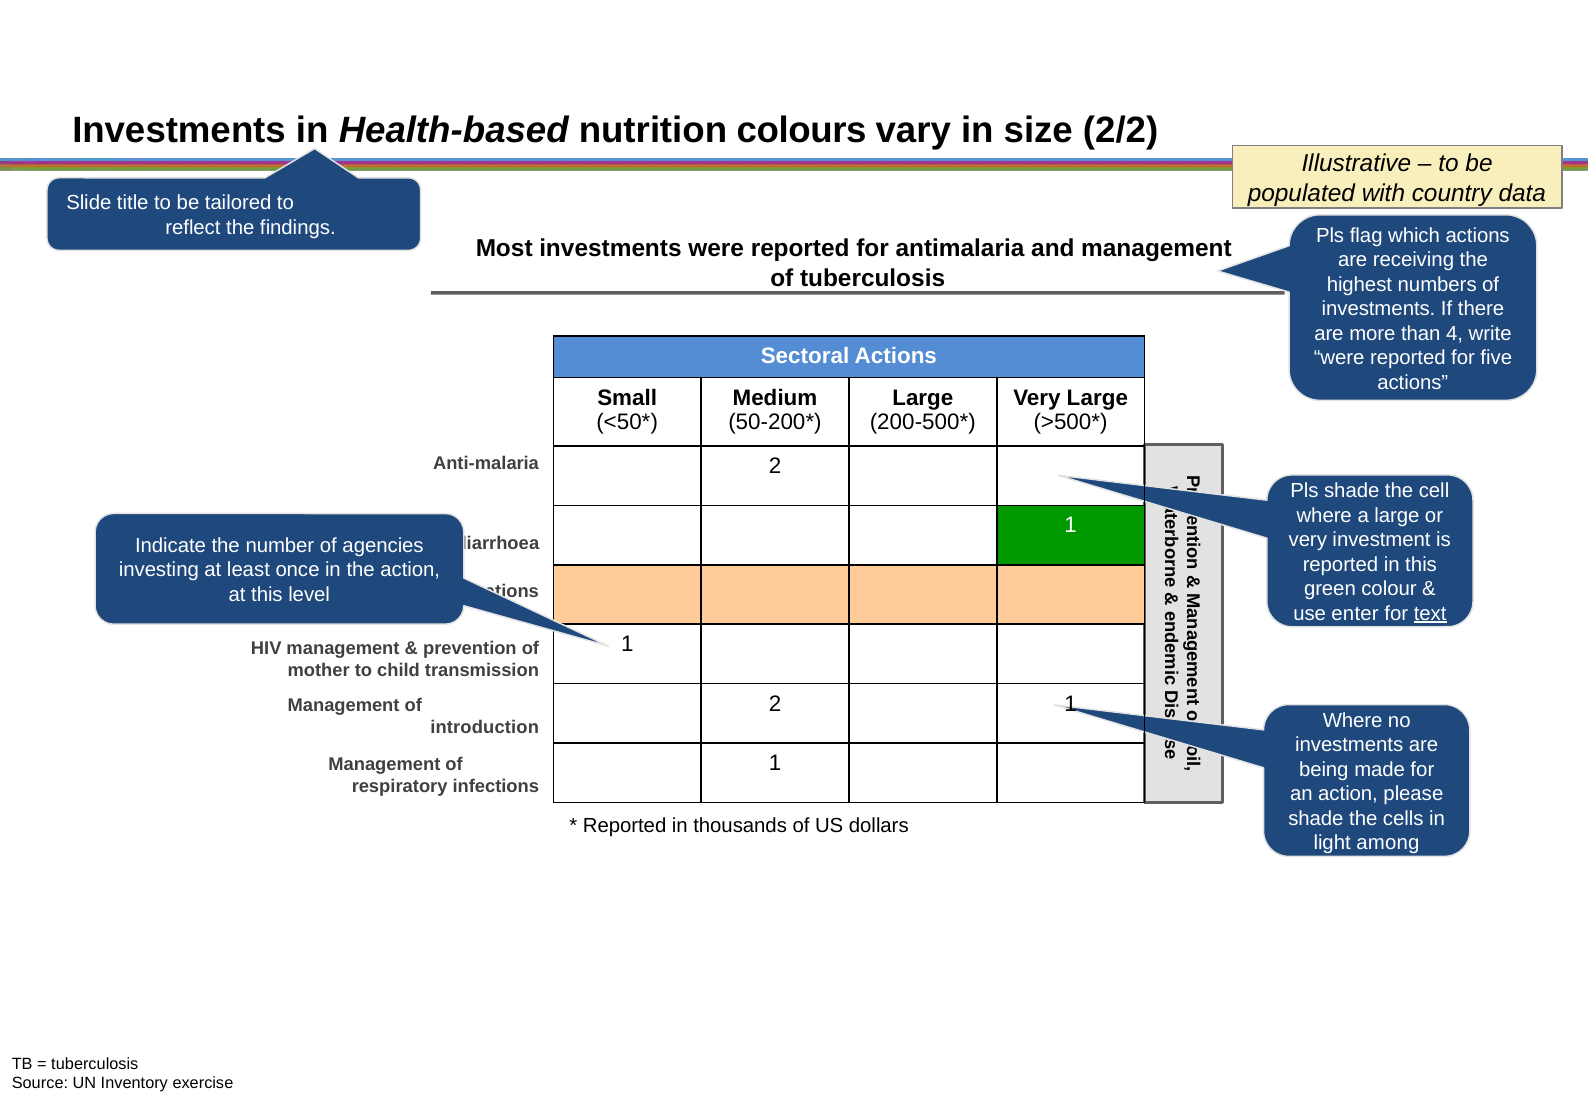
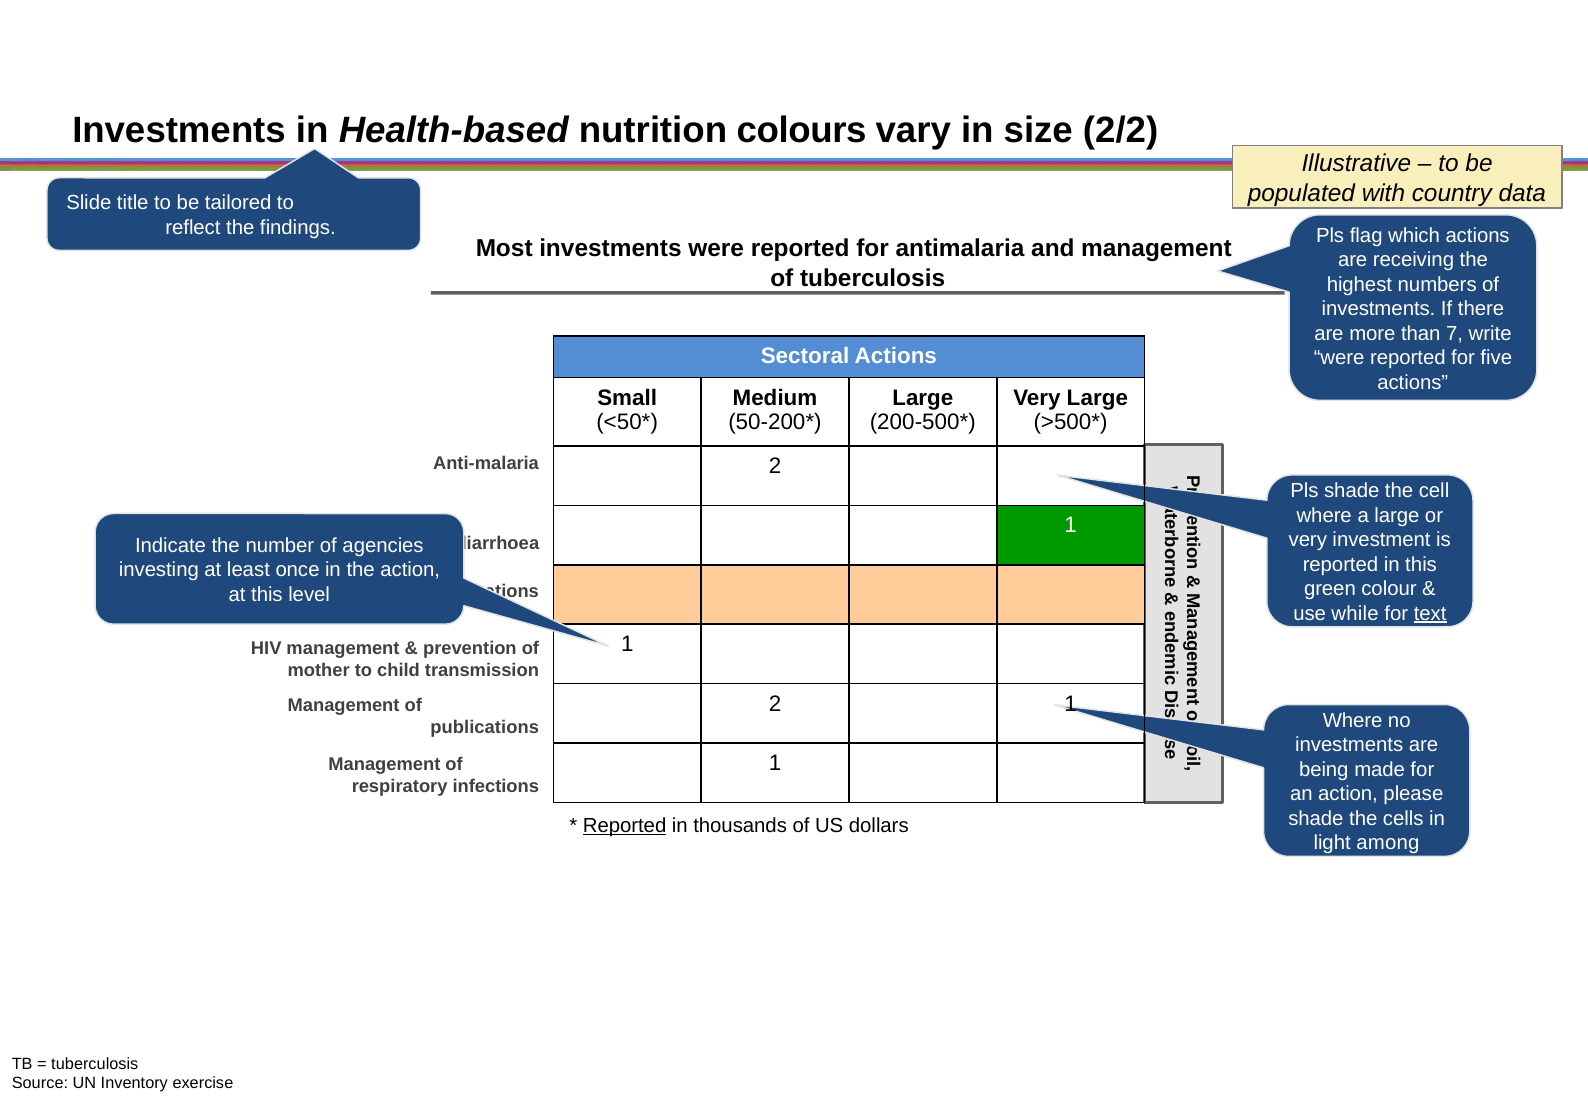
4: 4 -> 7
enter: enter -> while
introduction: introduction -> publications
Reported at (625, 826) underline: none -> present
